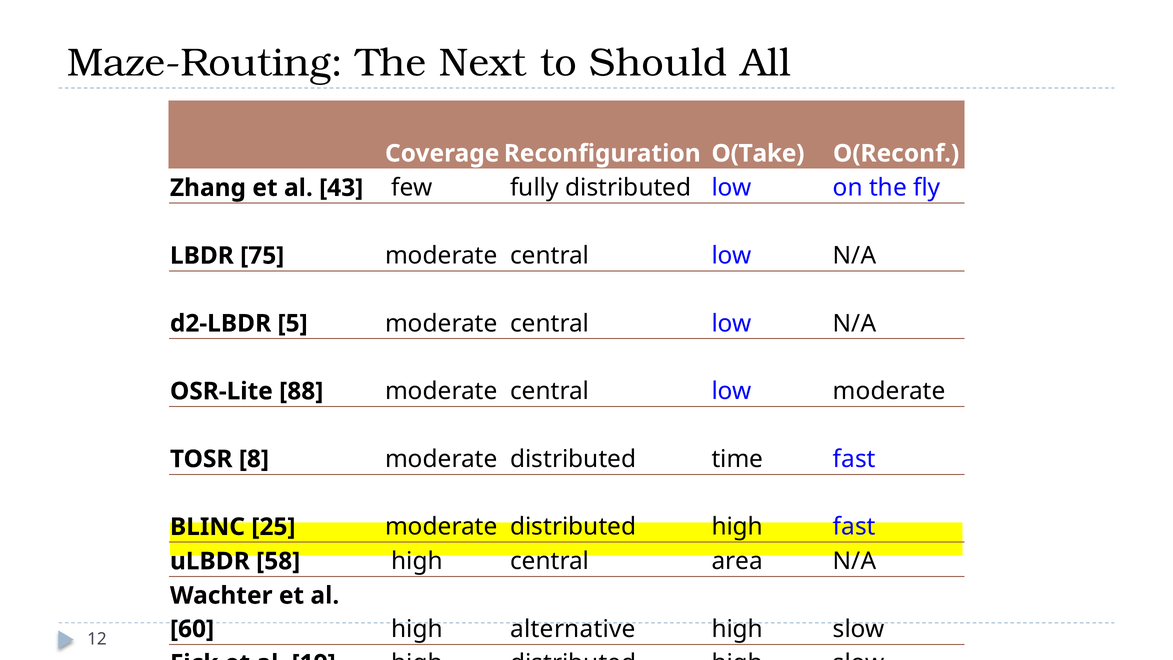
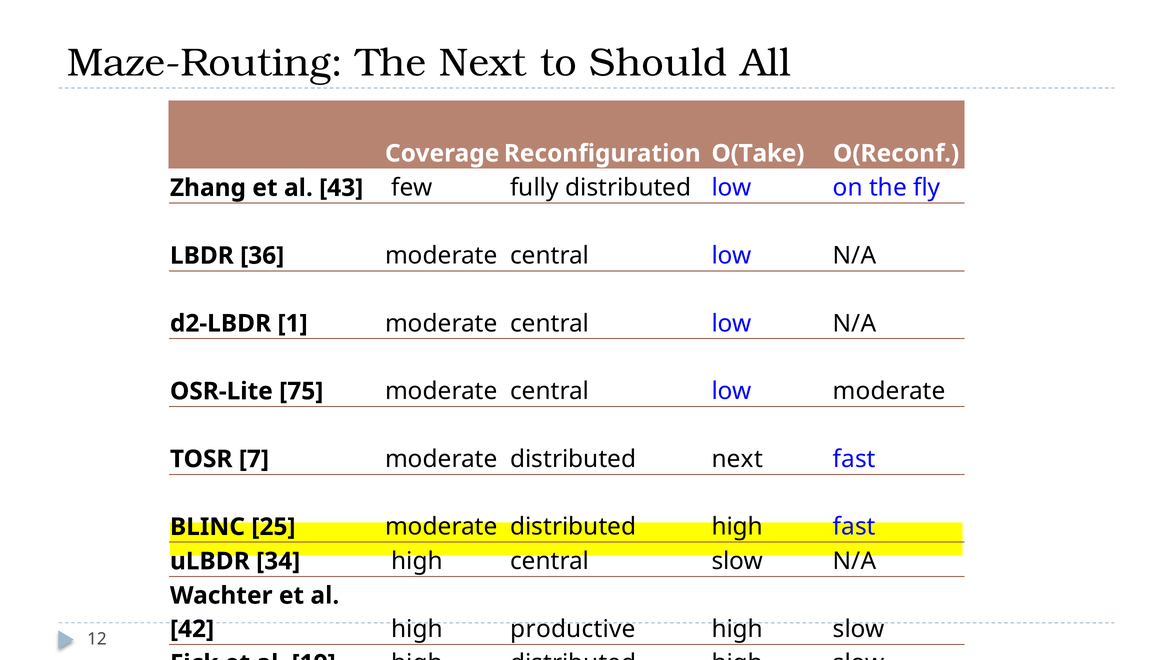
75: 75 -> 36
5: 5 -> 1
88: 88 -> 75
8: 8 -> 7
distributed time: time -> next
58: 58 -> 34
central area: area -> slow
60: 60 -> 42
alternative: alternative -> productive
